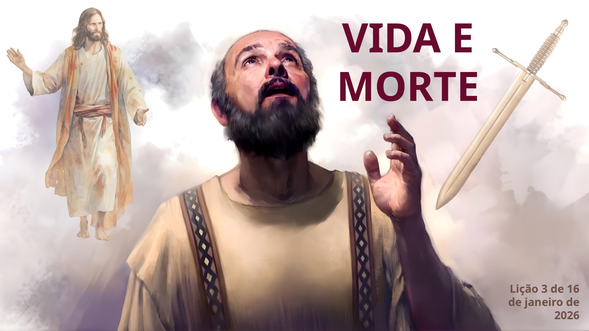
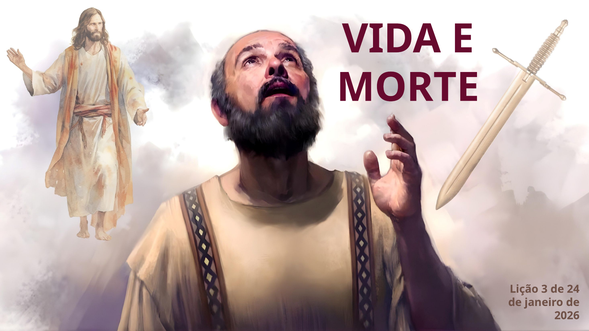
16: 16 -> 24
